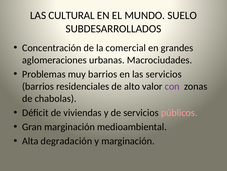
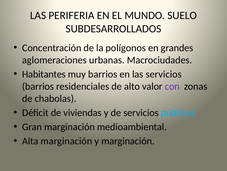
CULTURAL: CULTURAL -> PERIFERIA
comercial: comercial -> polígonos
Problemas: Problemas -> Habitantes
públicos colour: pink -> light blue
Alta degradación: degradación -> marginación
